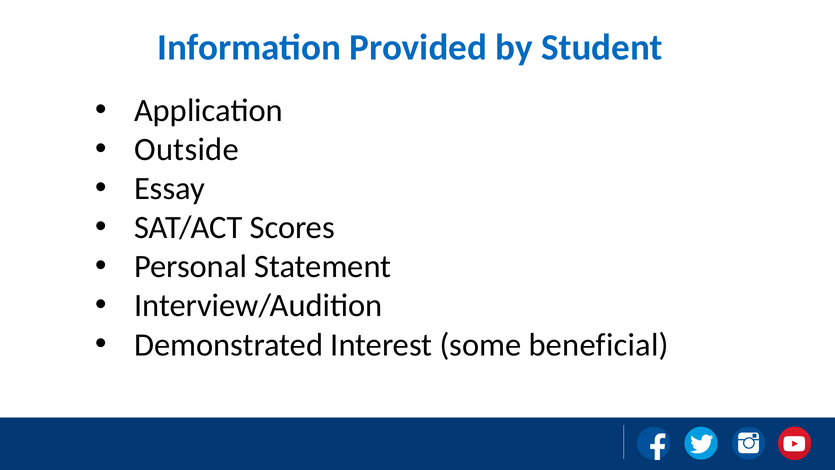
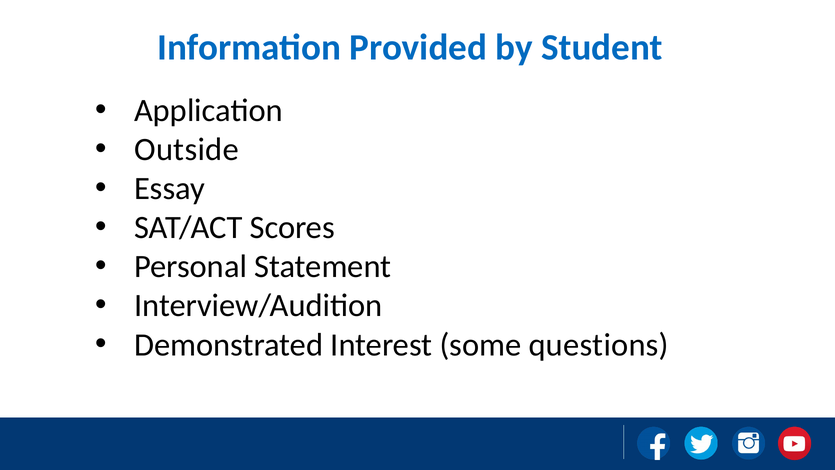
beneficial: beneficial -> questions
